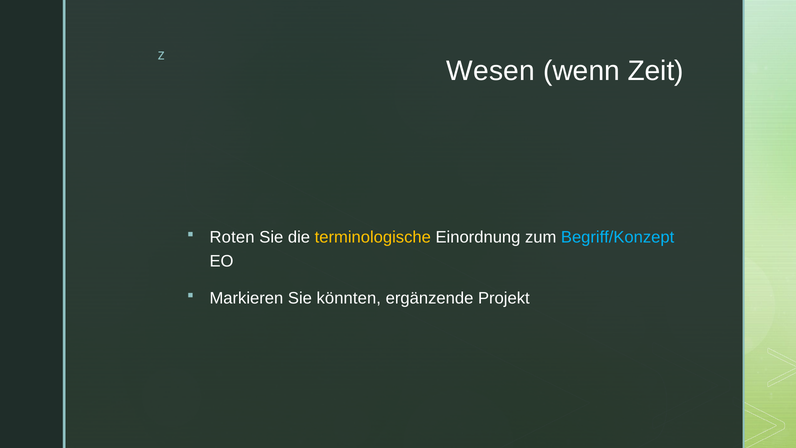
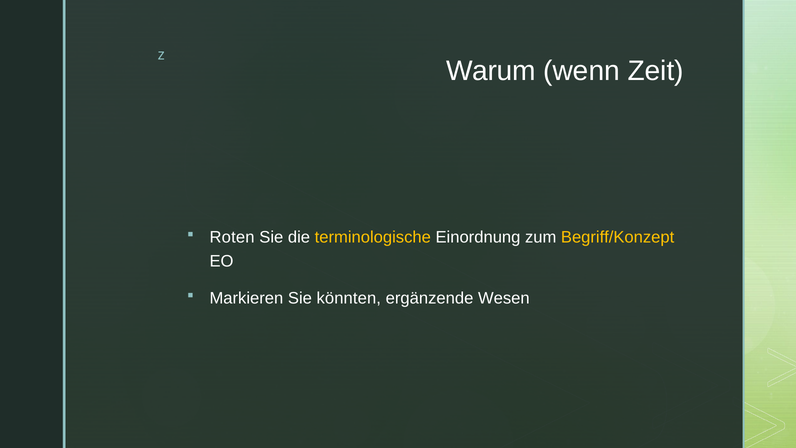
Wesen: Wesen -> Warum
Begriff/Konzept colour: light blue -> yellow
Projekt: Projekt -> Wesen
